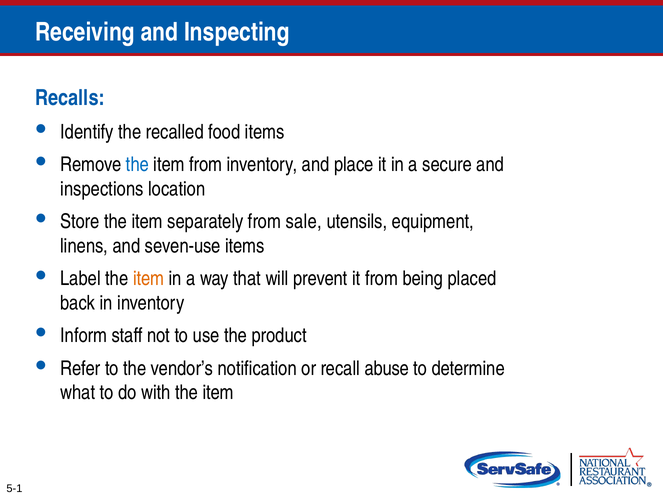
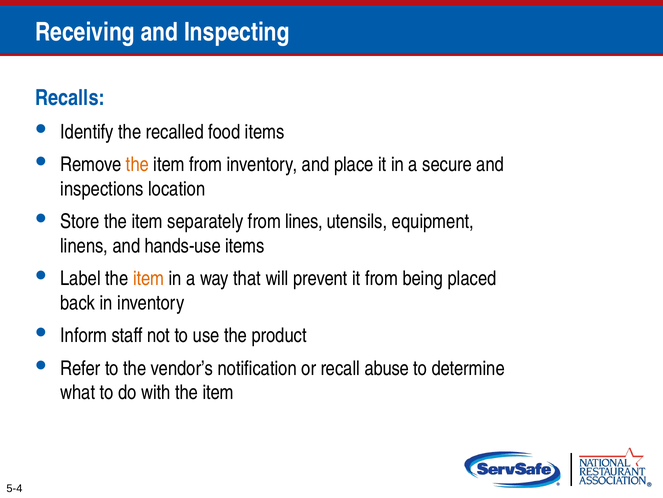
the at (137, 165) colour: blue -> orange
sale: sale -> lines
seven-use: seven-use -> hands-use
5-1: 5-1 -> 5-4
